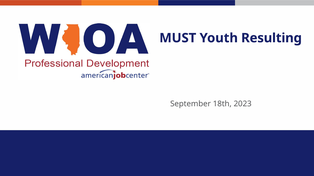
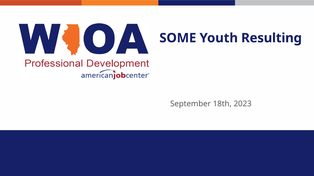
MUST: MUST -> SOME
